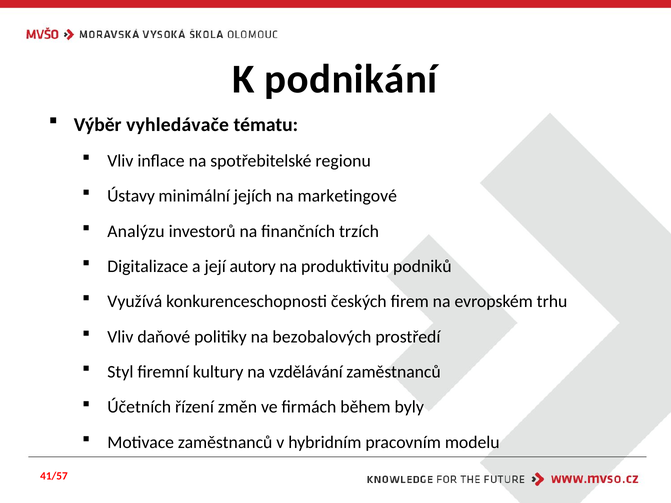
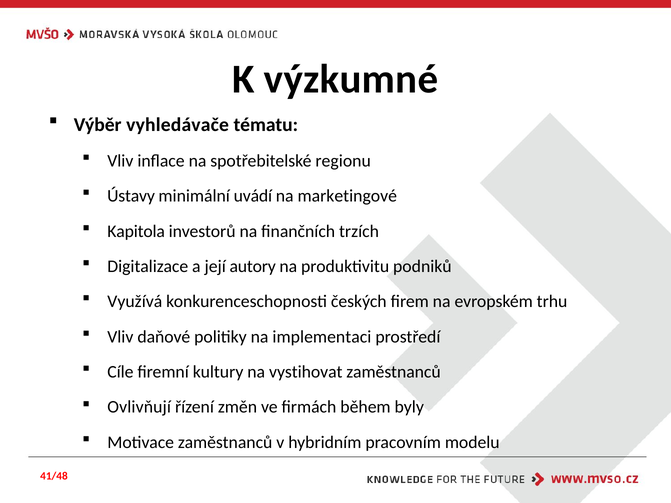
podnikání: podnikání -> výzkumné
jejích: jejích -> uvádí
Analýzu: Analýzu -> Kapitola
bezobalových: bezobalových -> implementaci
Styl: Styl -> Cíle
vzdělávání: vzdělávání -> vystihovat
Účetních: Účetních -> Ovlivňují
41/57: 41/57 -> 41/48
